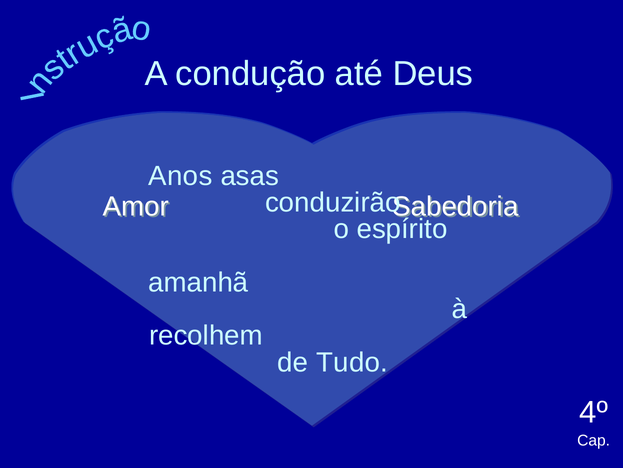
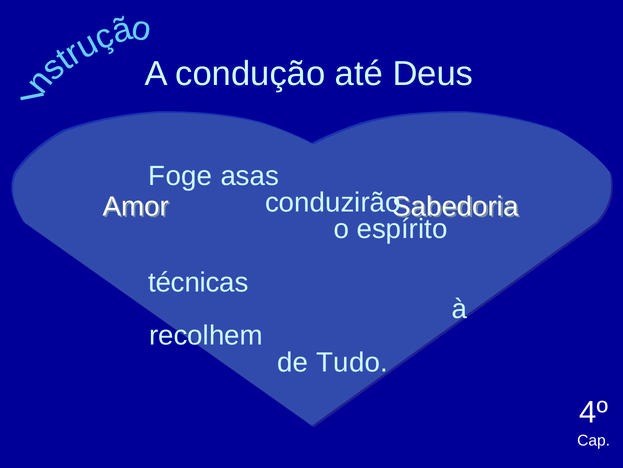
Anos: Anos -> Foge
amanhã: amanhã -> técnicas
